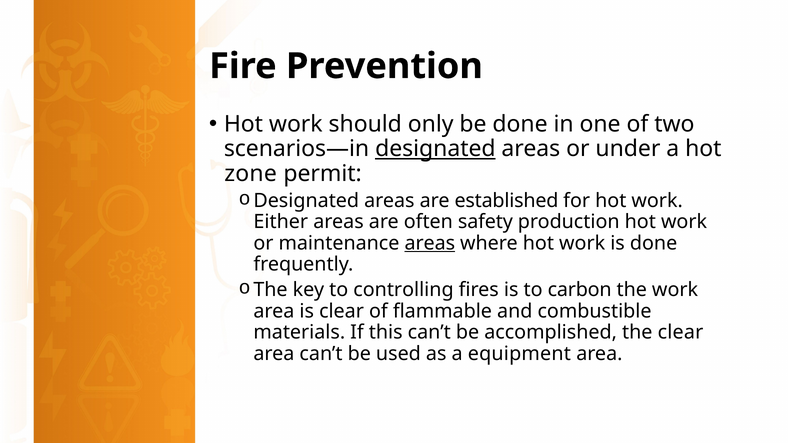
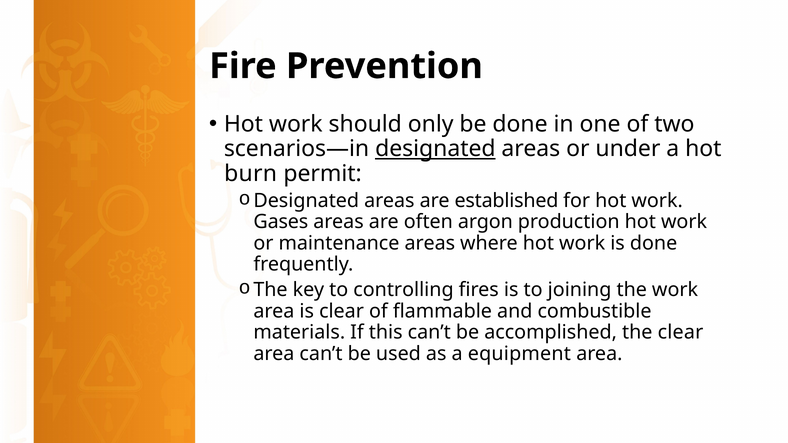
zone: zone -> burn
Either: Either -> Gases
safety: safety -> argon
areas at (430, 243) underline: present -> none
carbon: carbon -> joining
